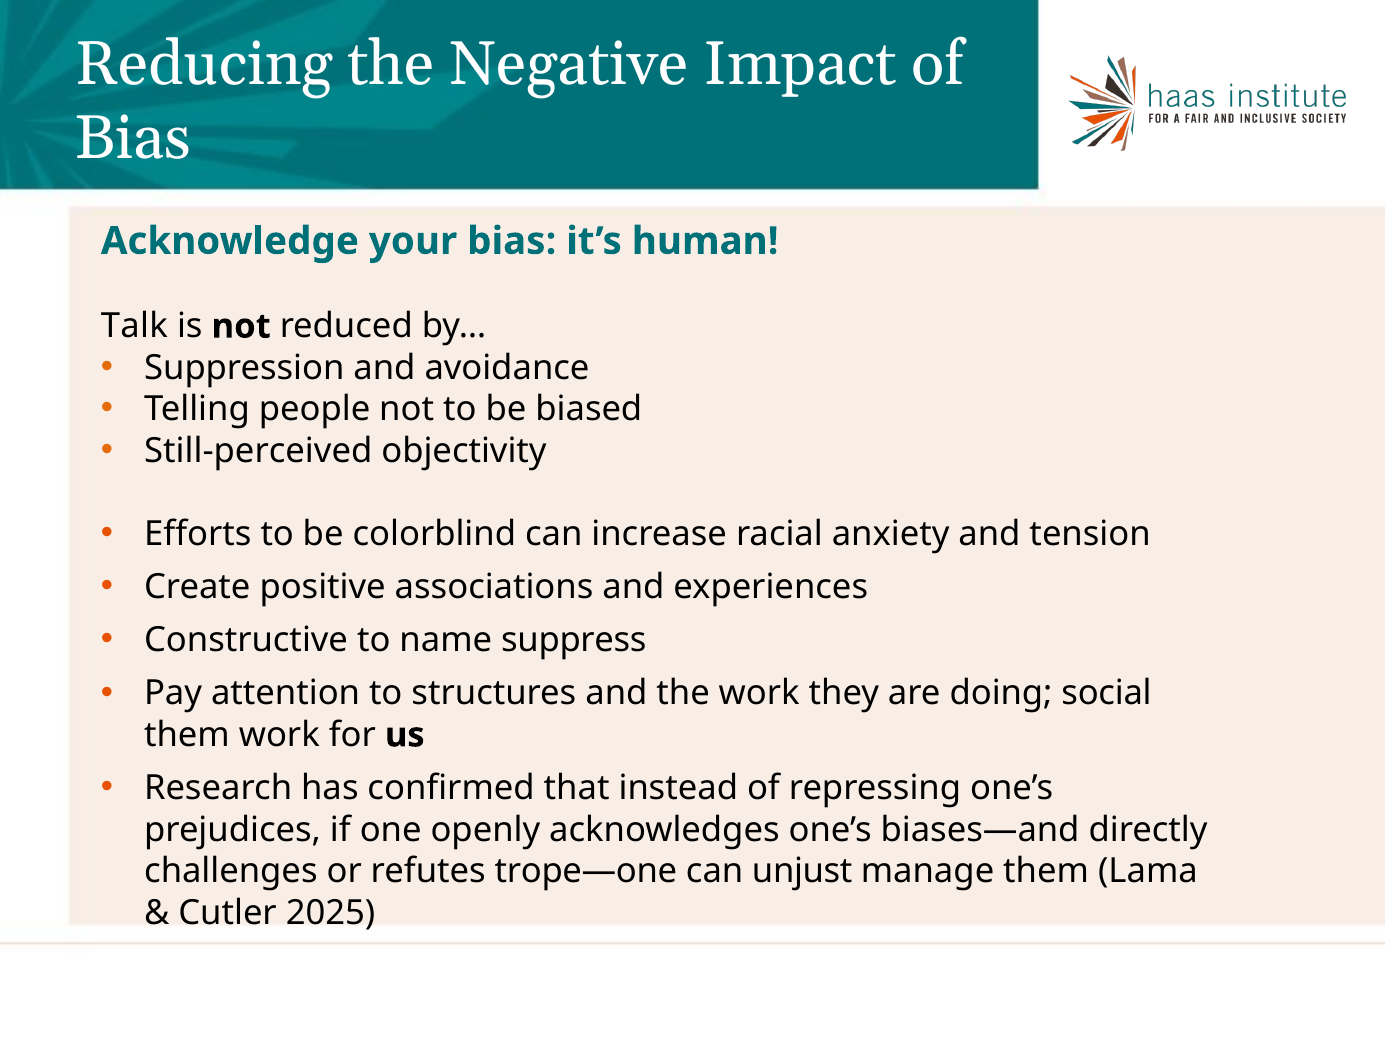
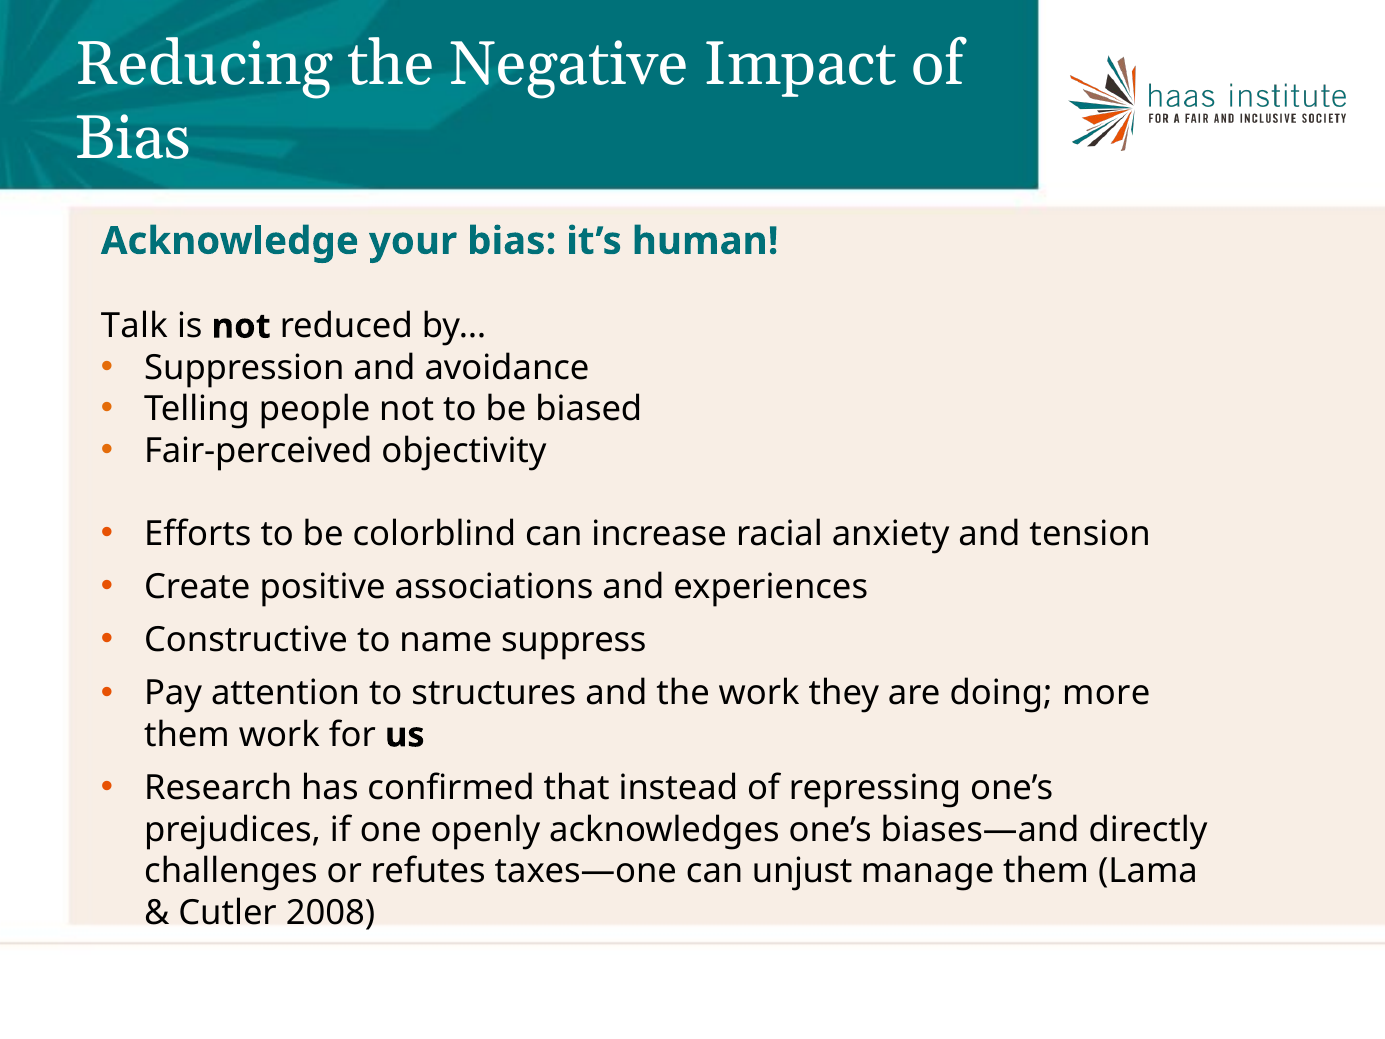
Still-perceived: Still-perceived -> Fair-perceived
social: social -> more
trope—one: trope—one -> taxes—one
2025: 2025 -> 2008
